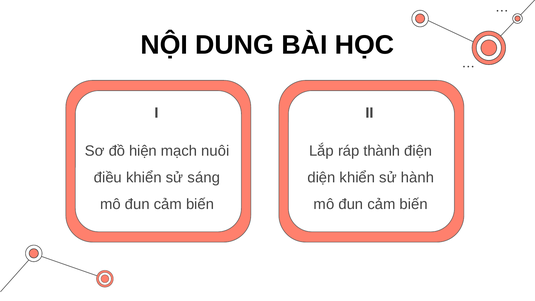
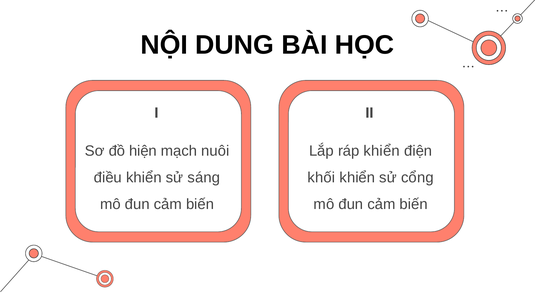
ráp thành: thành -> khiển
diện: diện -> khối
hành: hành -> cổng
